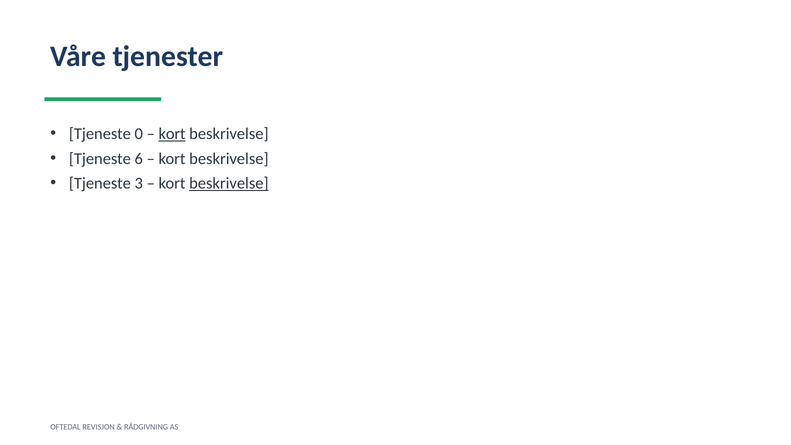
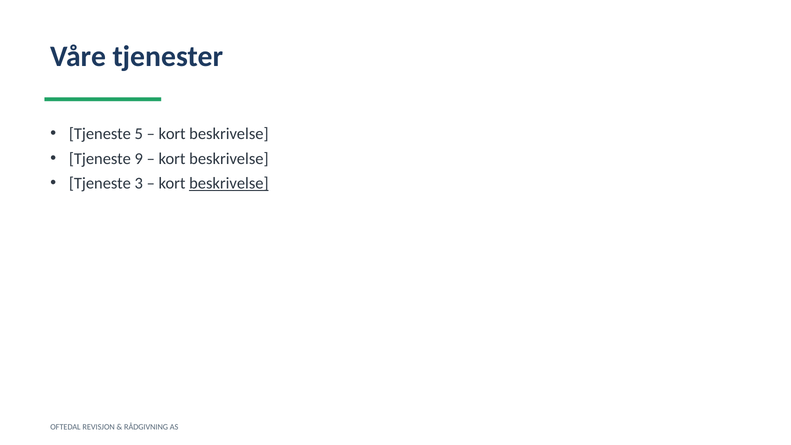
0: 0 -> 5
kort at (172, 134) underline: present -> none
6: 6 -> 9
